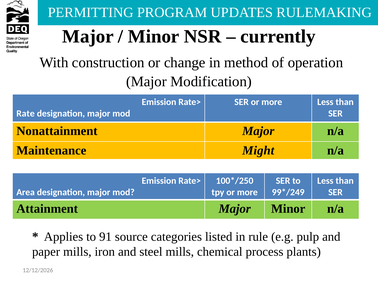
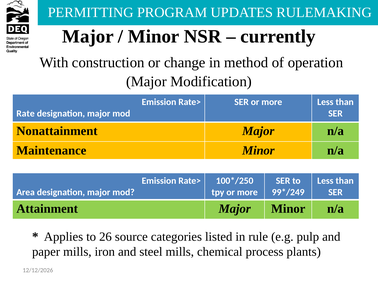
Maintenance Might: Might -> Minor
91: 91 -> 26
